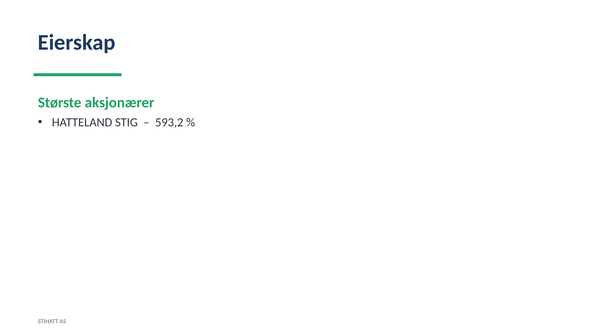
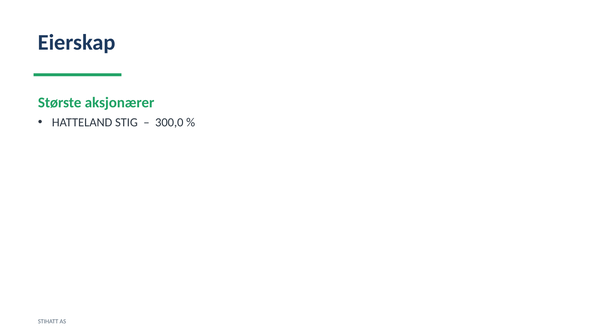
593,2: 593,2 -> 300,0
